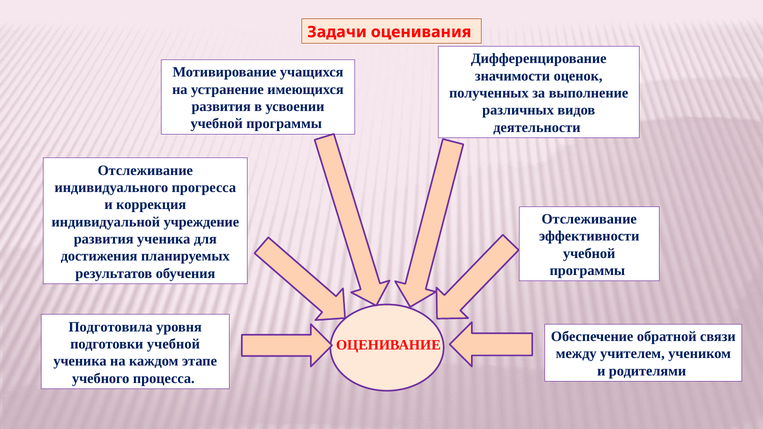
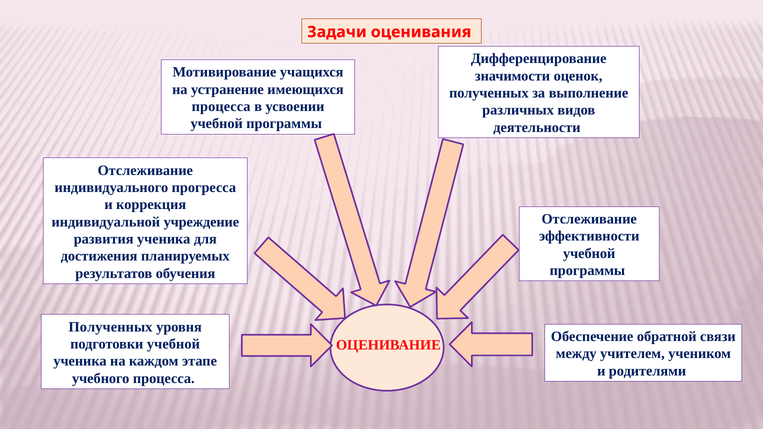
развития at (221, 107): развития -> процесса
Подготовила at (111, 327): Подготовила -> Полученных
